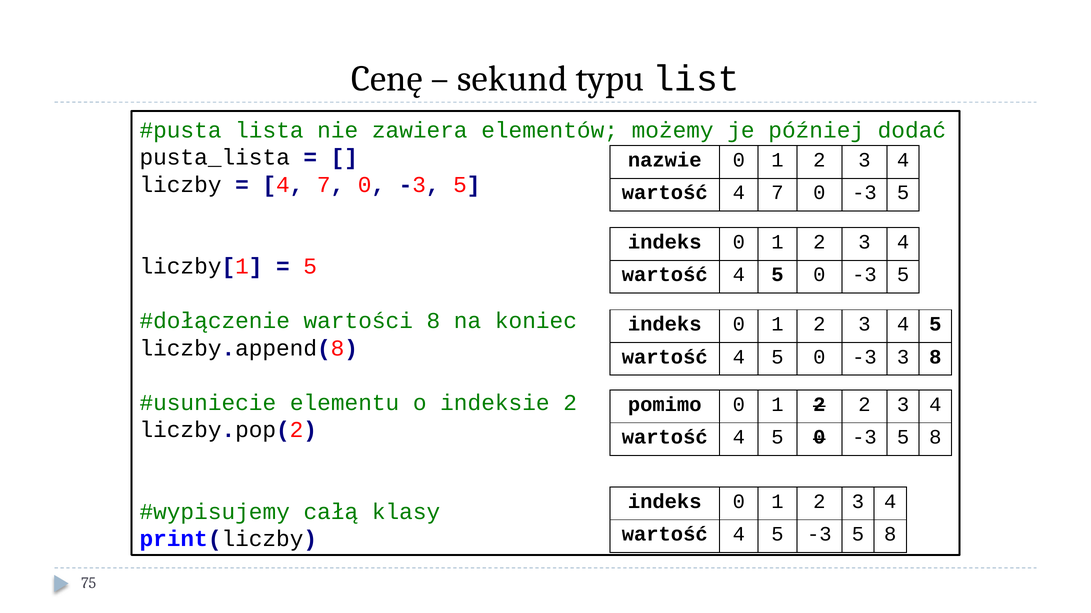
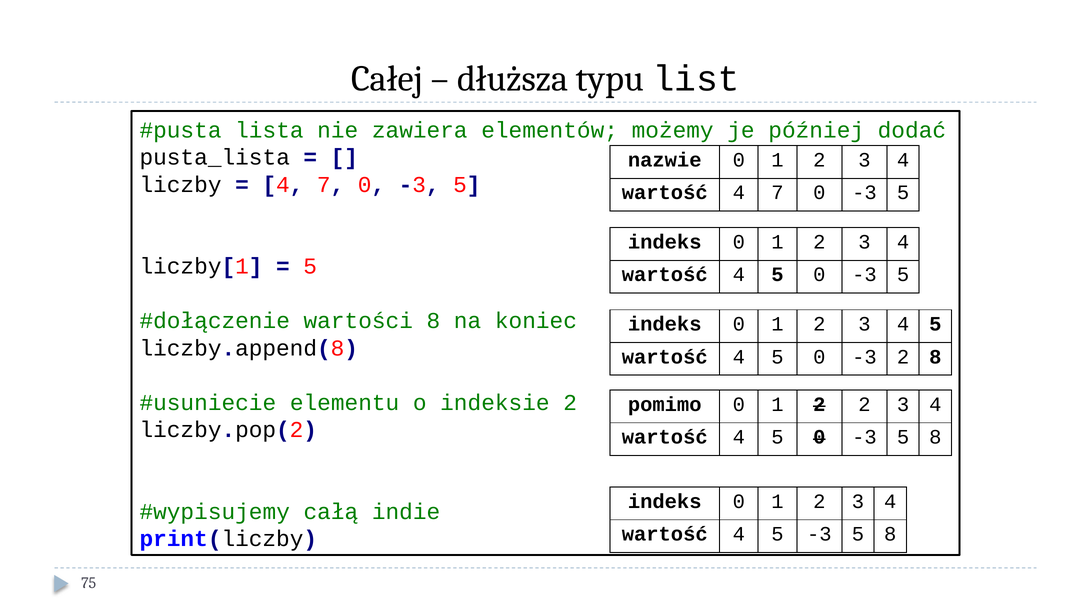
Cenę: Cenę -> Całej
sekund: sekund -> dłuższa
-3 3: 3 -> 2
klasy: klasy -> indie
